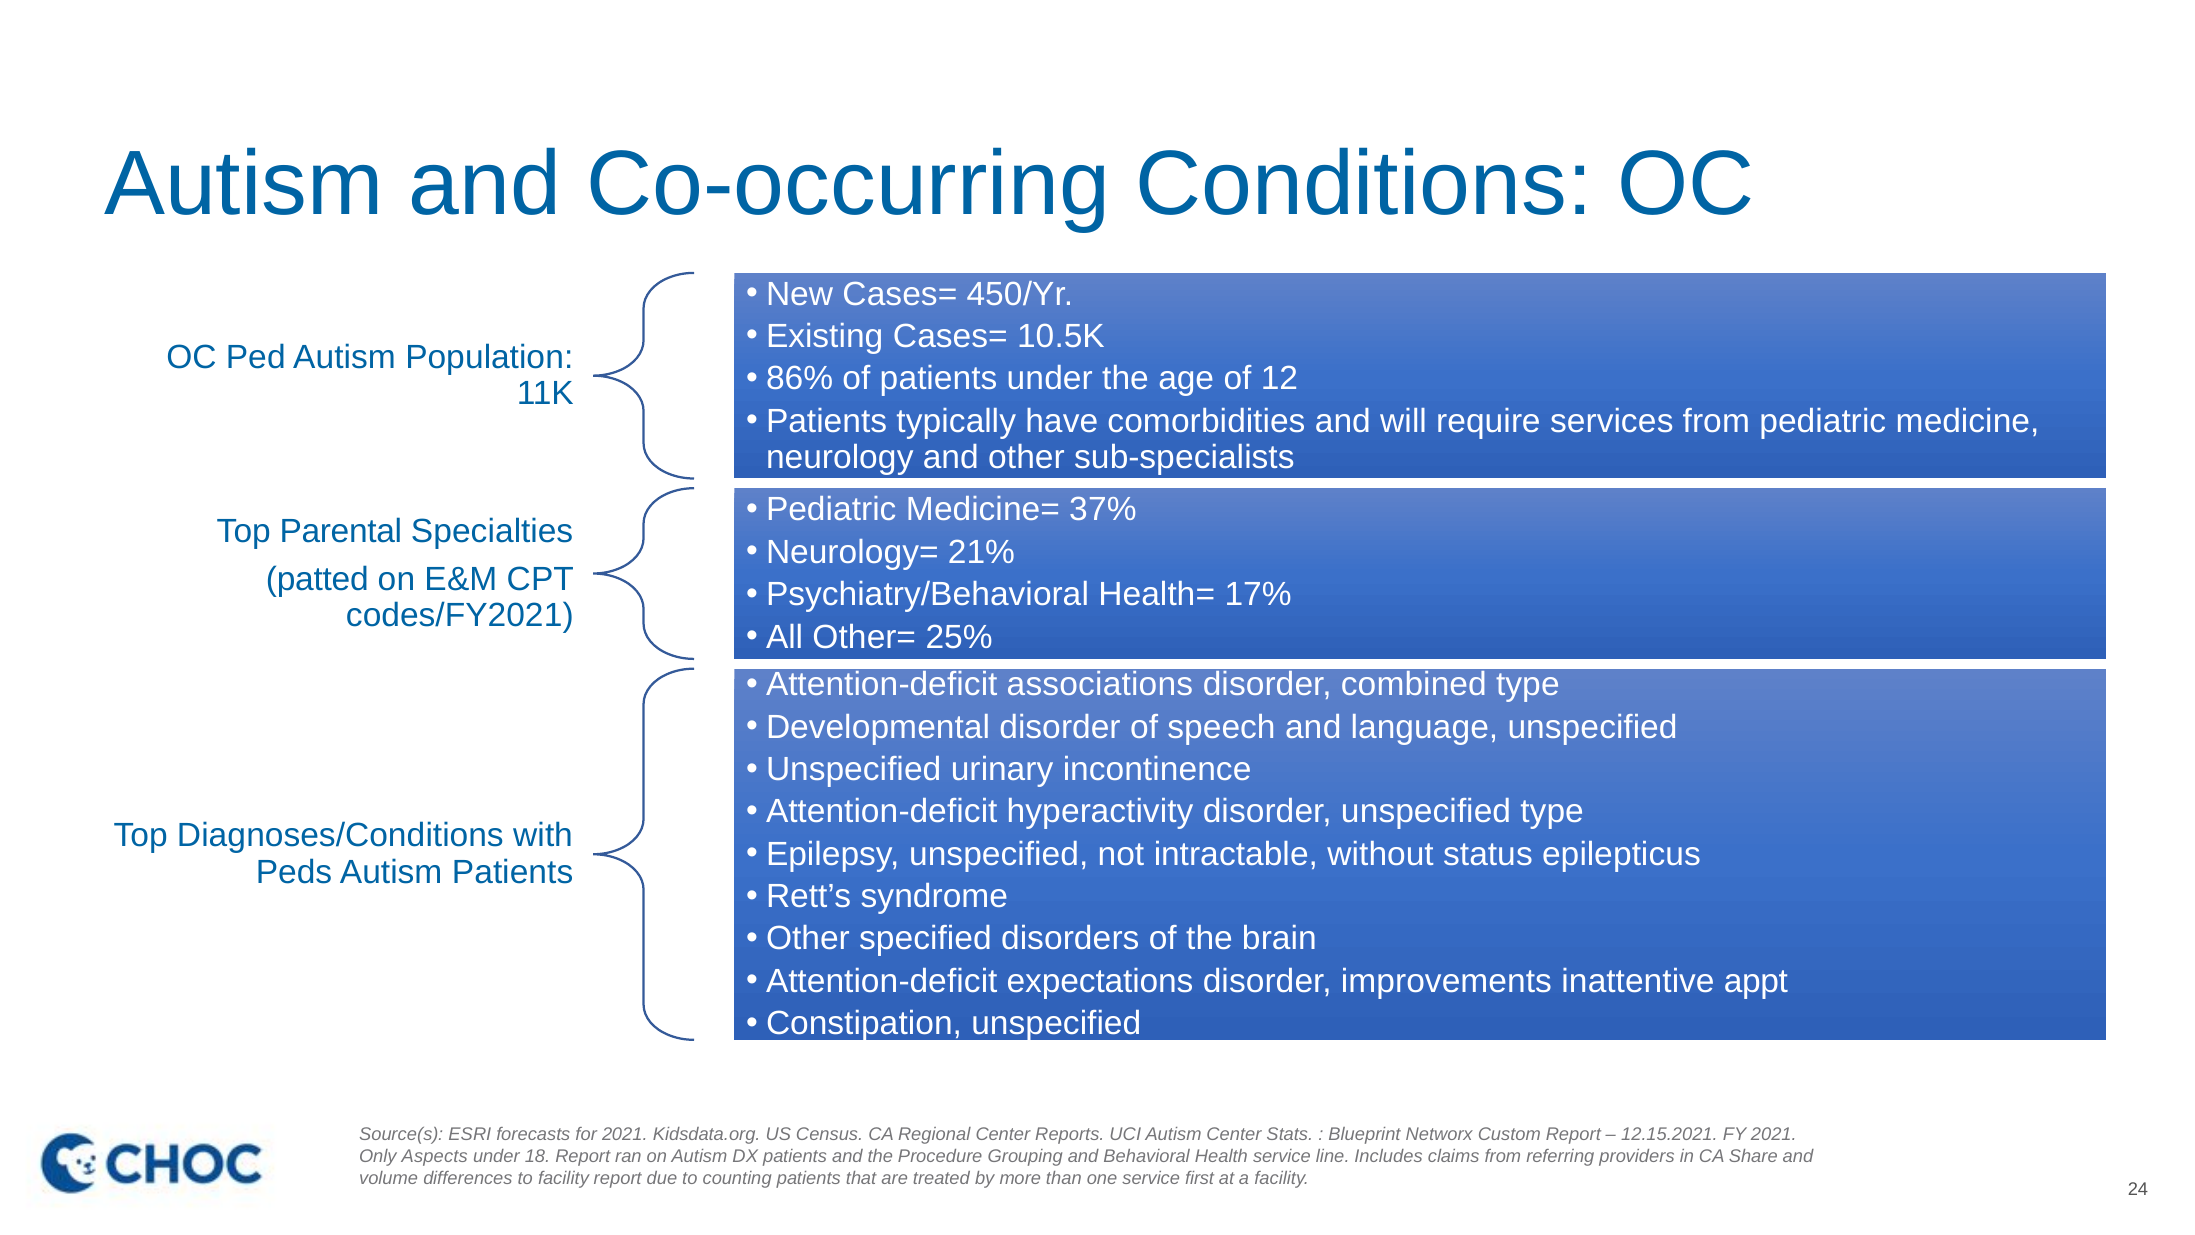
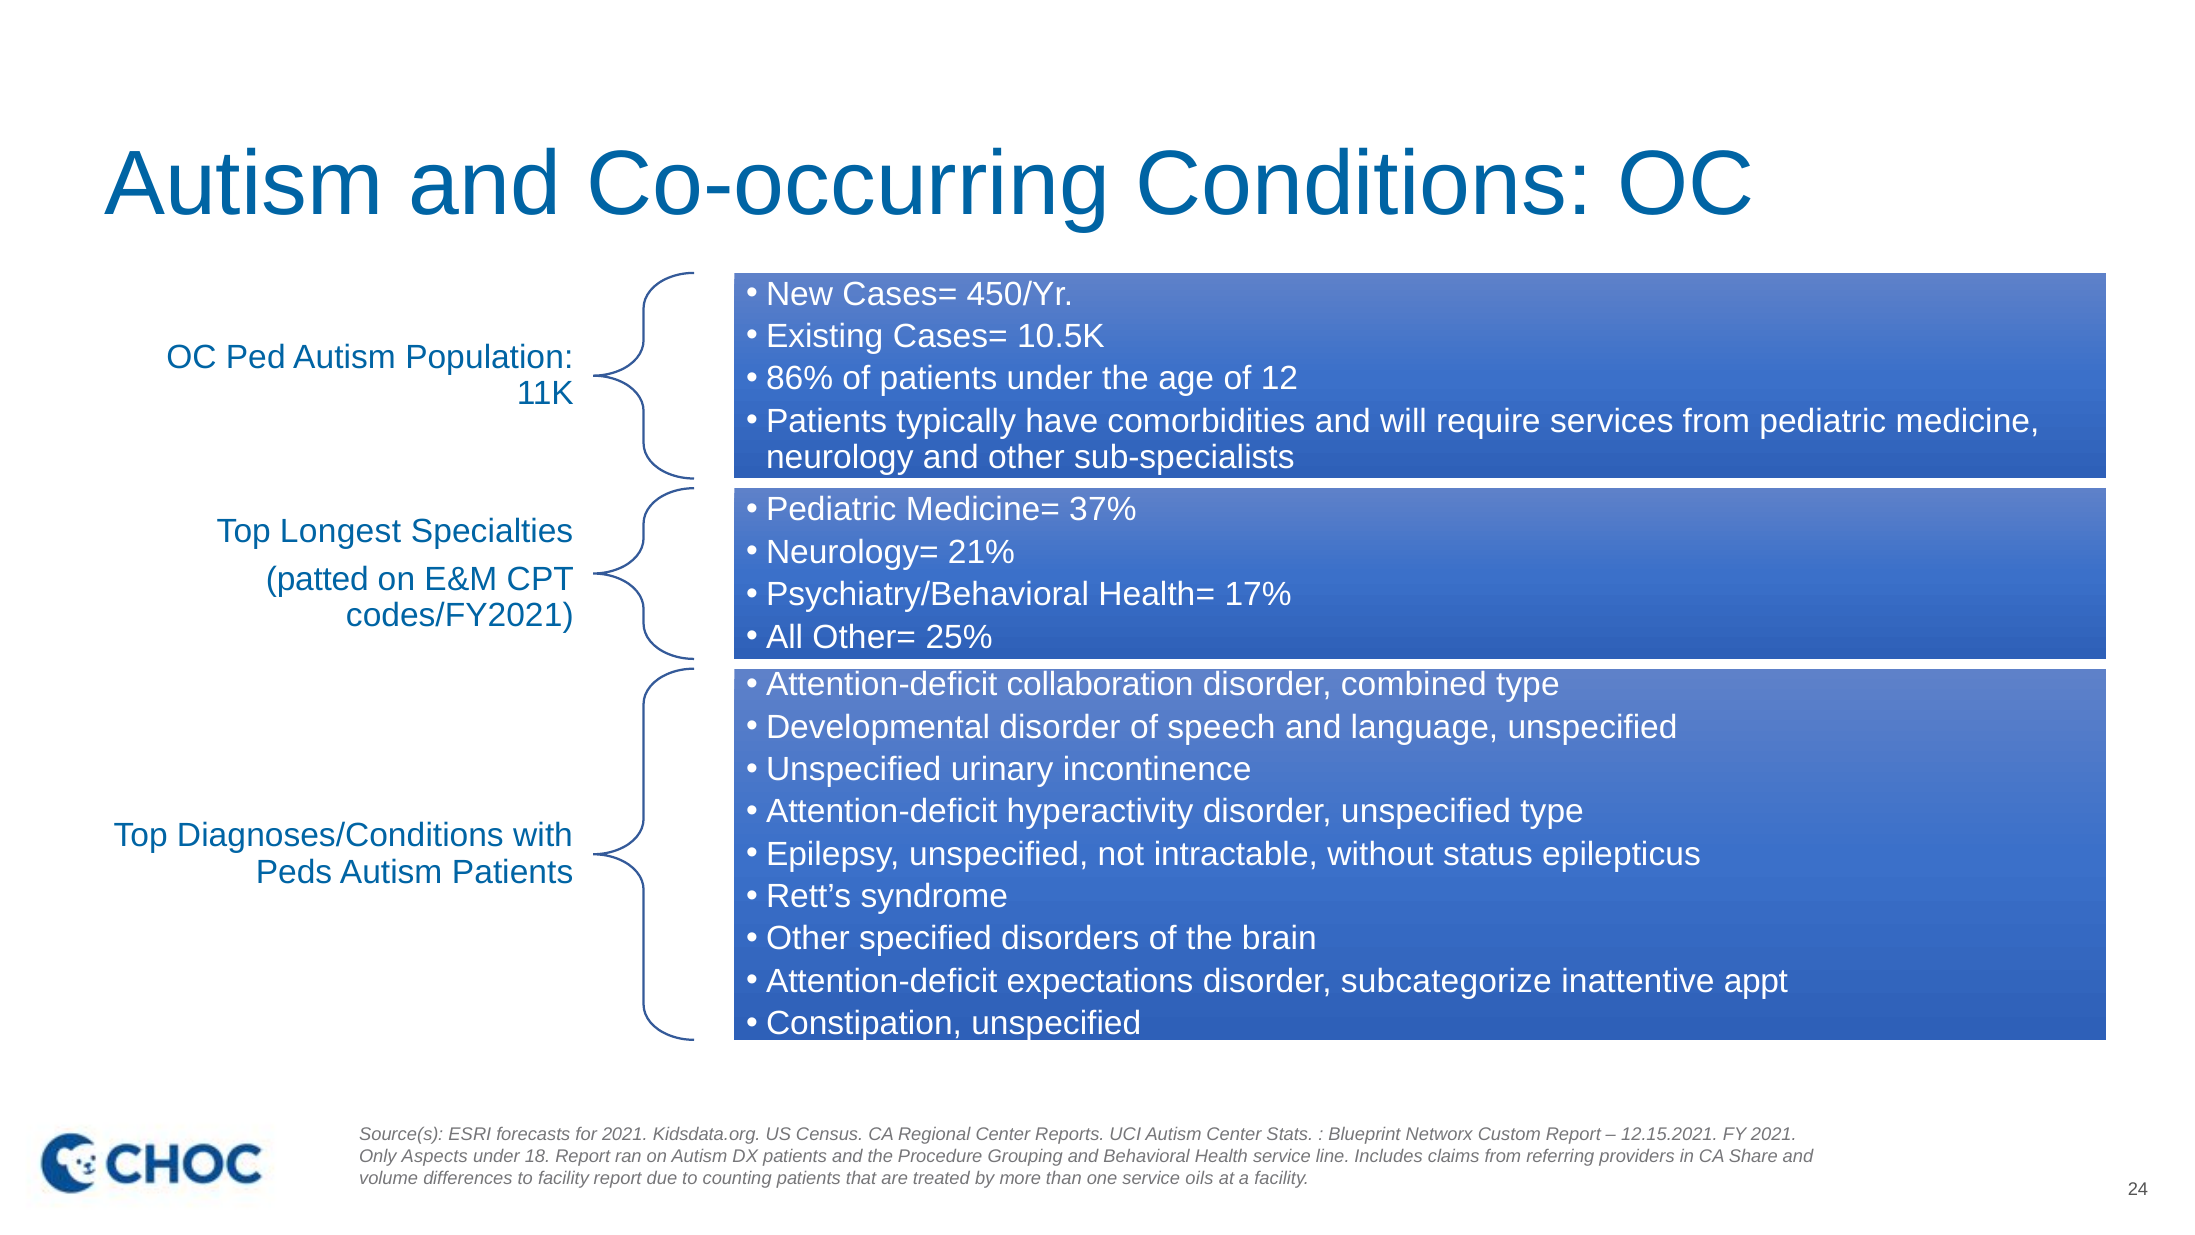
Parental: Parental -> Longest
associations: associations -> collaboration
improvements: improvements -> subcategorize
first: first -> oils
